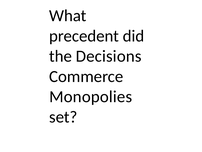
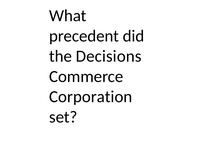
Monopolies: Monopolies -> Corporation
